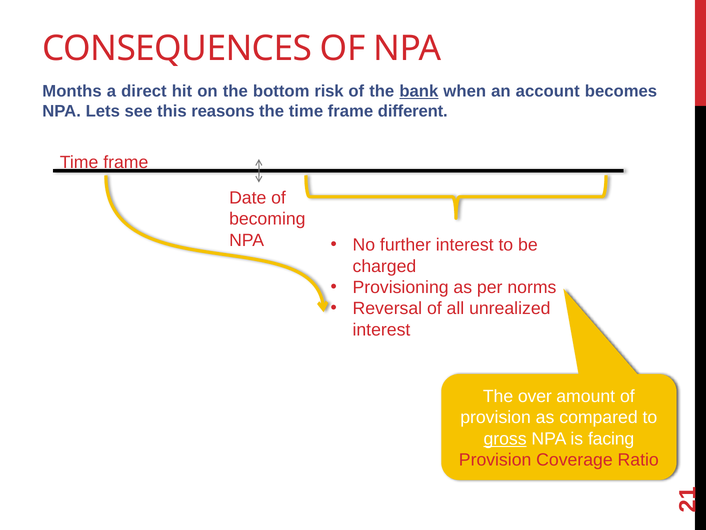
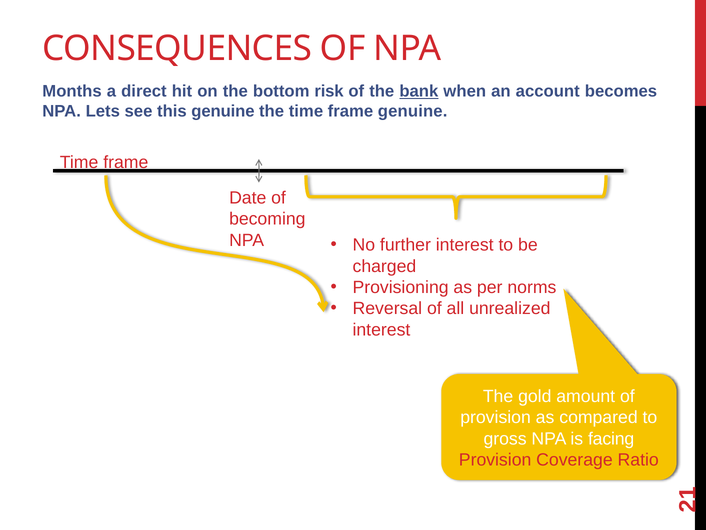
this reasons: reasons -> genuine
frame different: different -> genuine
over: over -> gold
gross underline: present -> none
